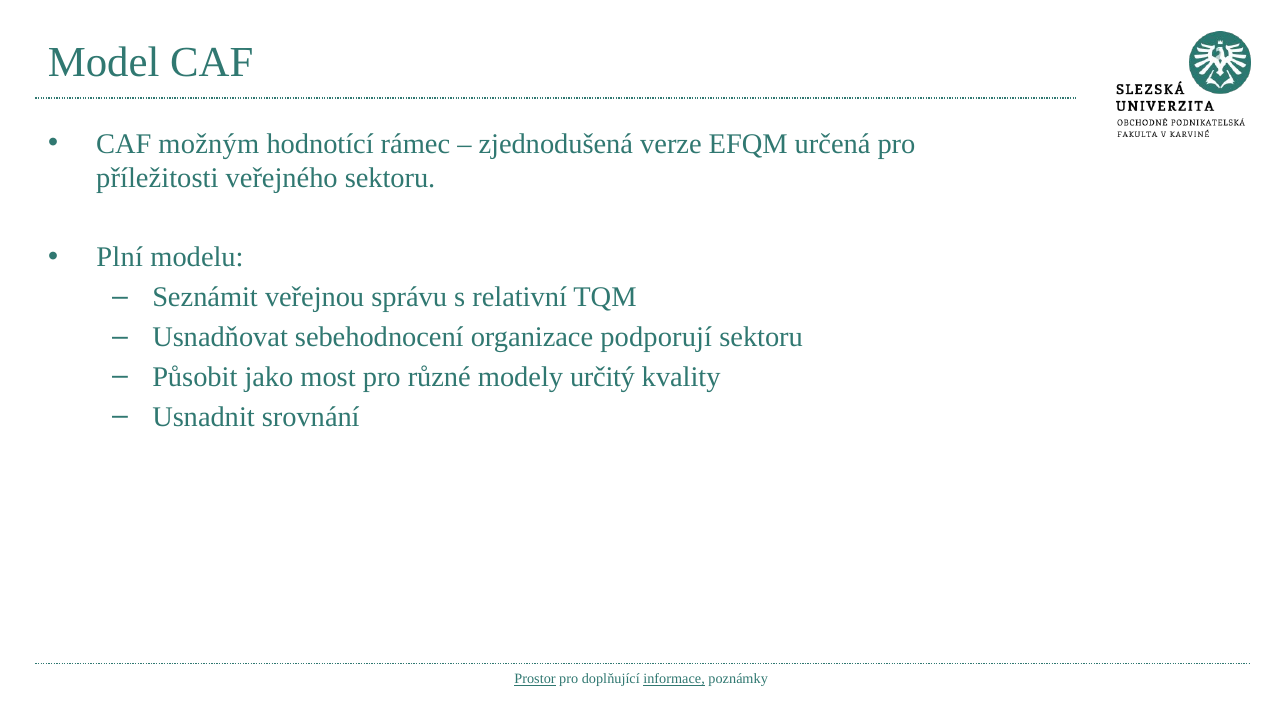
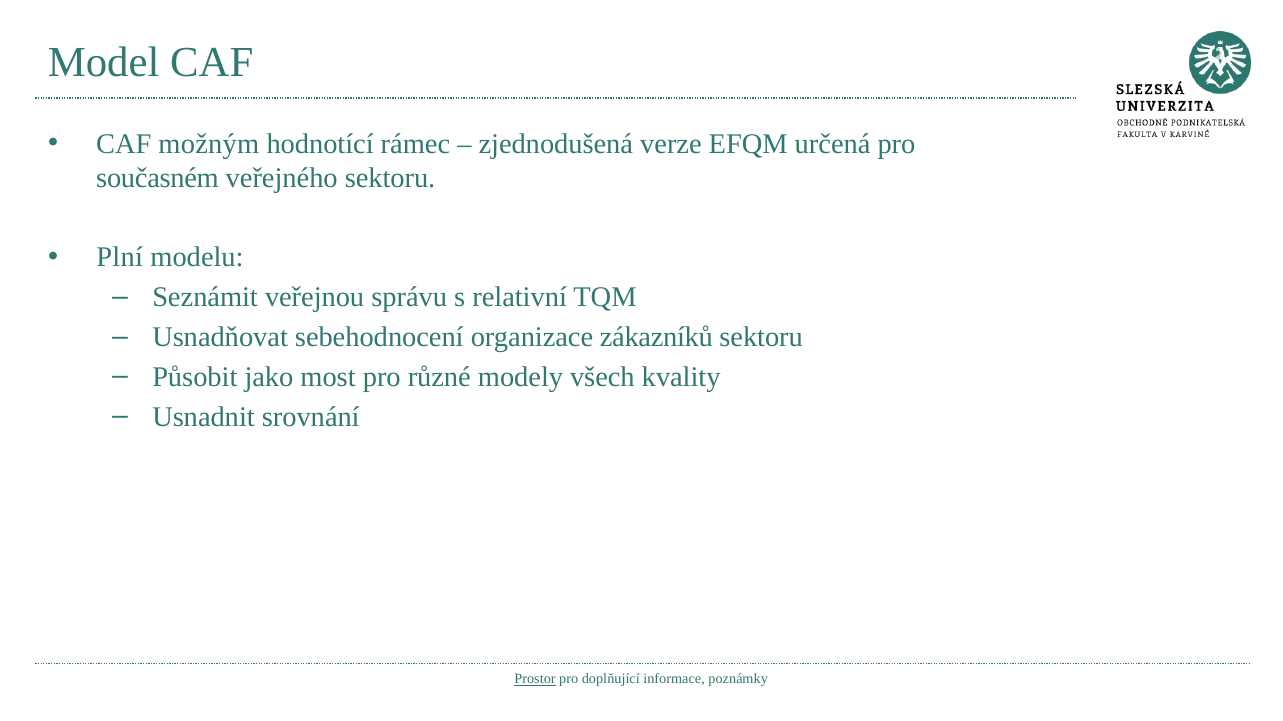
příležitosti: příležitosti -> současném
podporují: podporují -> zákazníků
určitý: určitý -> všech
informace underline: present -> none
